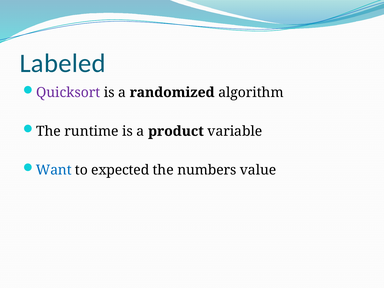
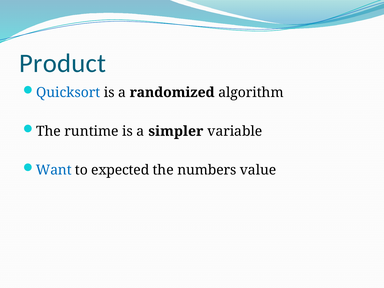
Labeled: Labeled -> Product
Quicksort colour: purple -> blue
product: product -> simpler
